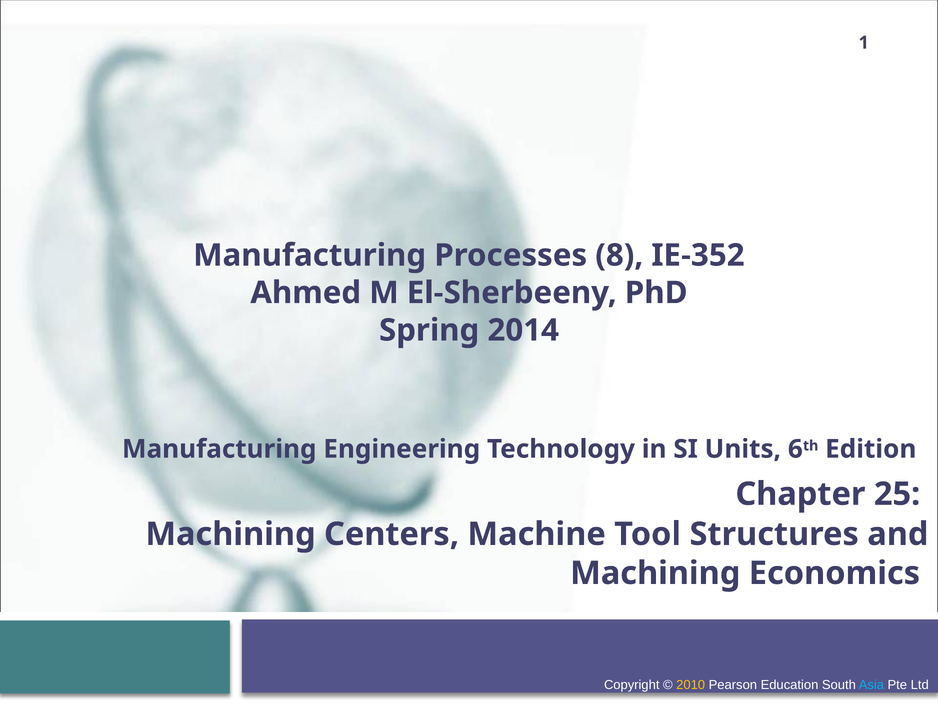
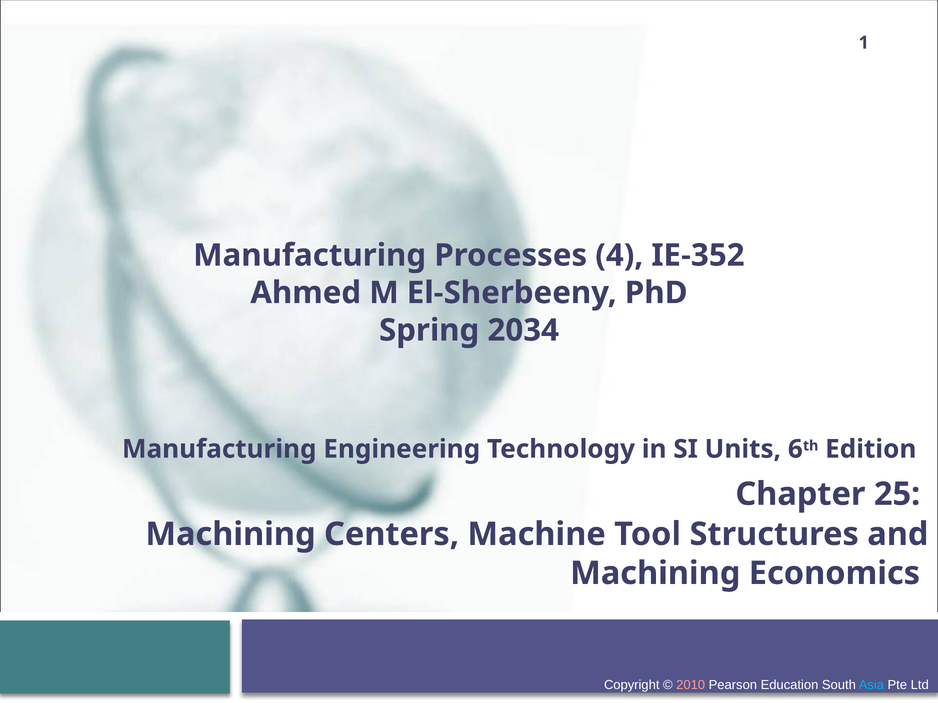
8: 8 -> 4
2014: 2014 -> 2034
2010 colour: yellow -> pink
